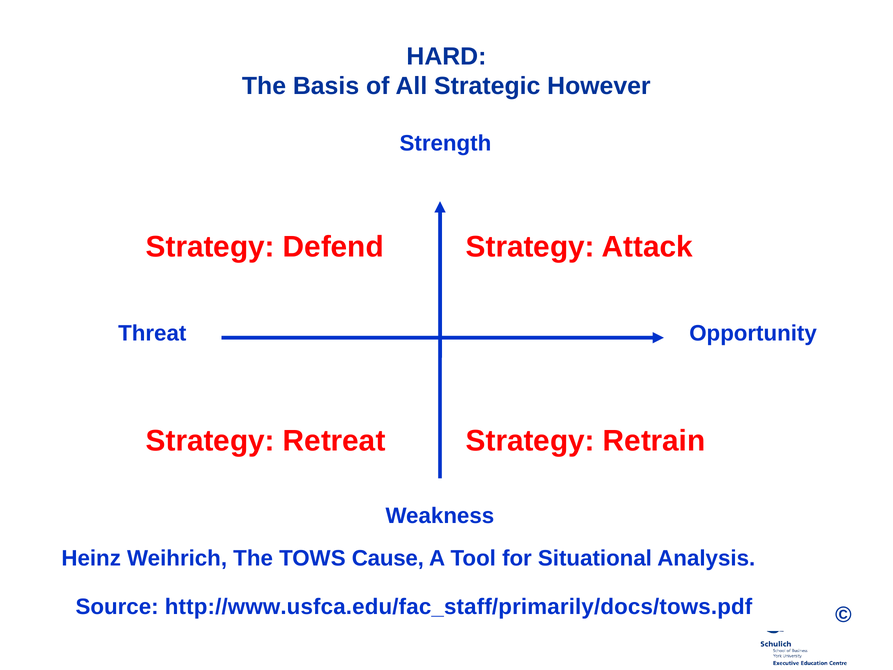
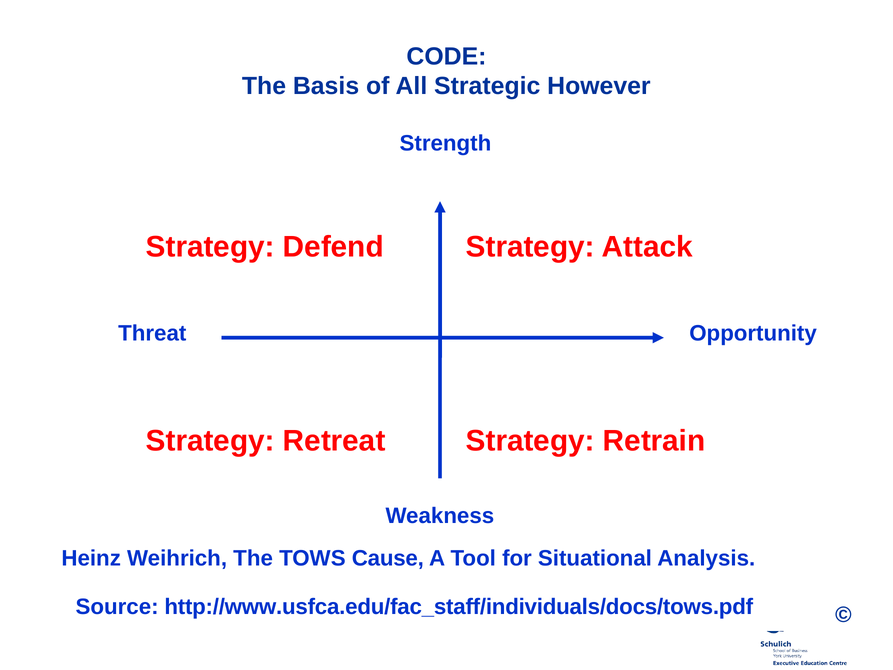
HARD: HARD -> CODE
http://www.usfca.edu/fac_staff/primarily/docs/tows.pdf: http://www.usfca.edu/fac_staff/primarily/docs/tows.pdf -> http://www.usfca.edu/fac_staff/individuals/docs/tows.pdf
